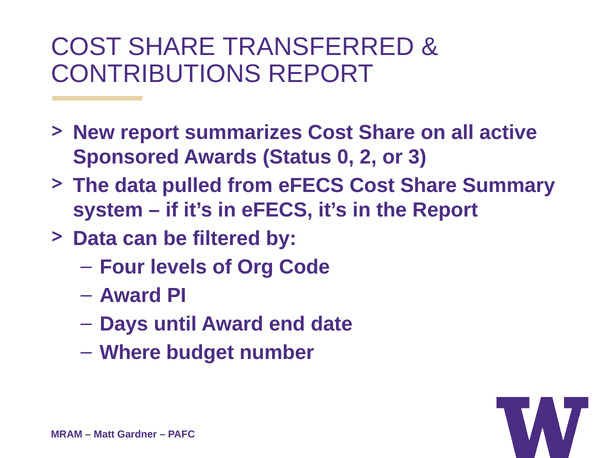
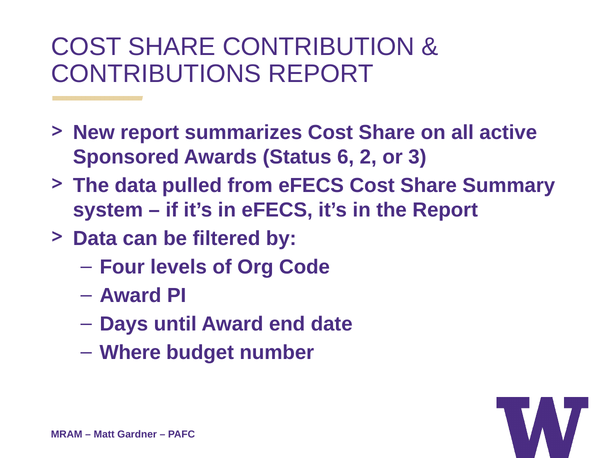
TRANSFERRED: TRANSFERRED -> CONTRIBUTION
0: 0 -> 6
